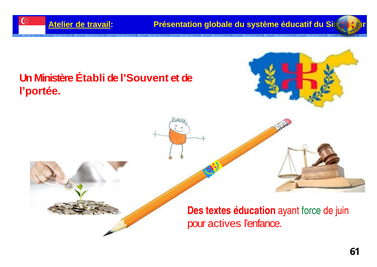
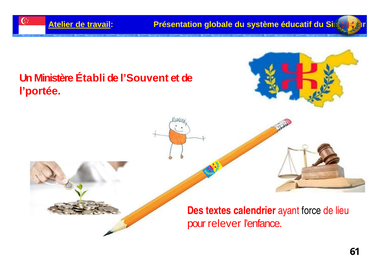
éducation: éducation -> calendrier
force colour: green -> black
juin: juin -> lieu
actives: actives -> relever
